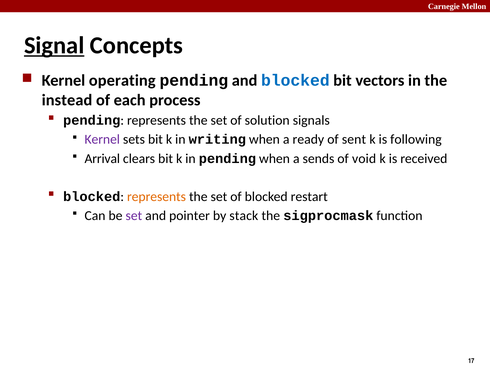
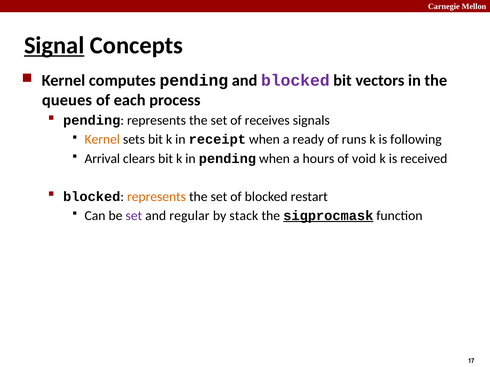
operating: operating -> computes
blocked at (295, 81) colour: blue -> purple
instead: instead -> queues
solution: solution -> receives
Kernel at (102, 140) colour: purple -> orange
writing: writing -> receipt
sent: sent -> runs
sends: sends -> hours
pointer: pointer -> regular
sigprocmask underline: none -> present
